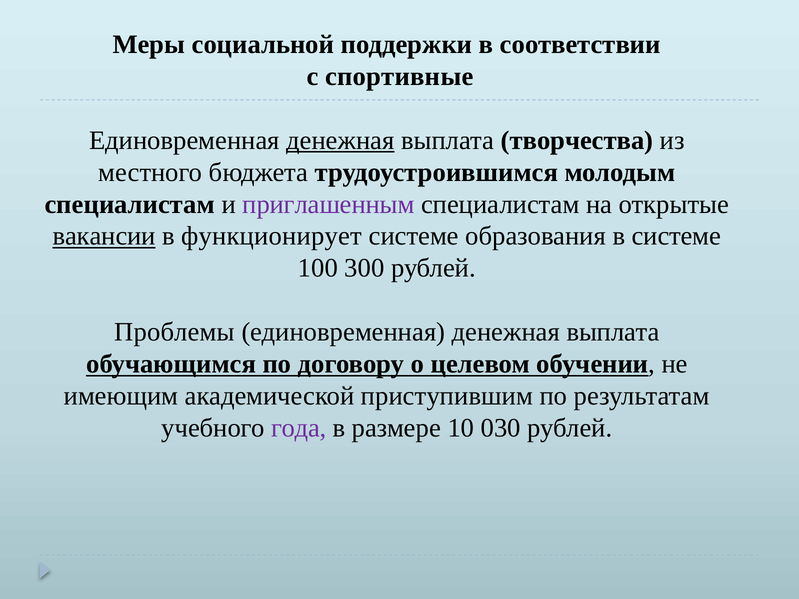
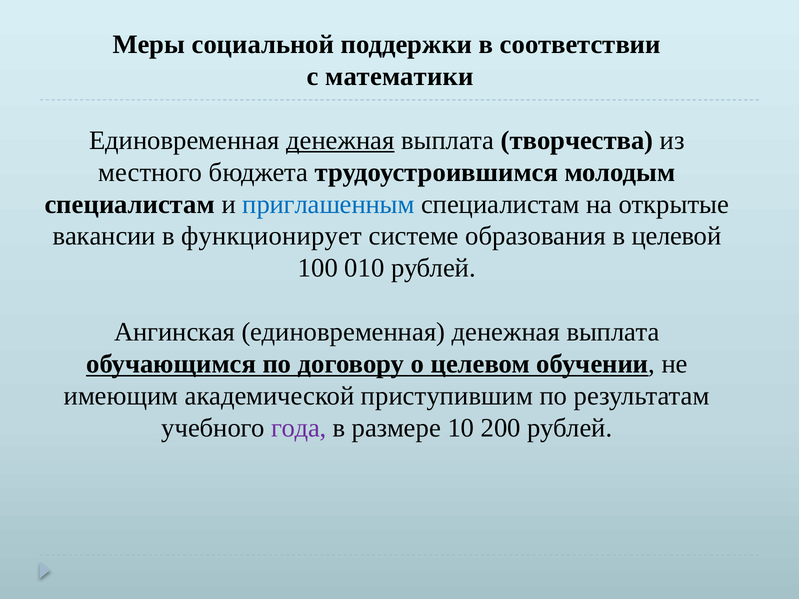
спортивные: спортивные -> математики
приглашенным colour: purple -> blue
вакансии underline: present -> none
в системе: системе -> целевой
300: 300 -> 010
Проблемы: Проблемы -> Ангинская
030: 030 -> 200
